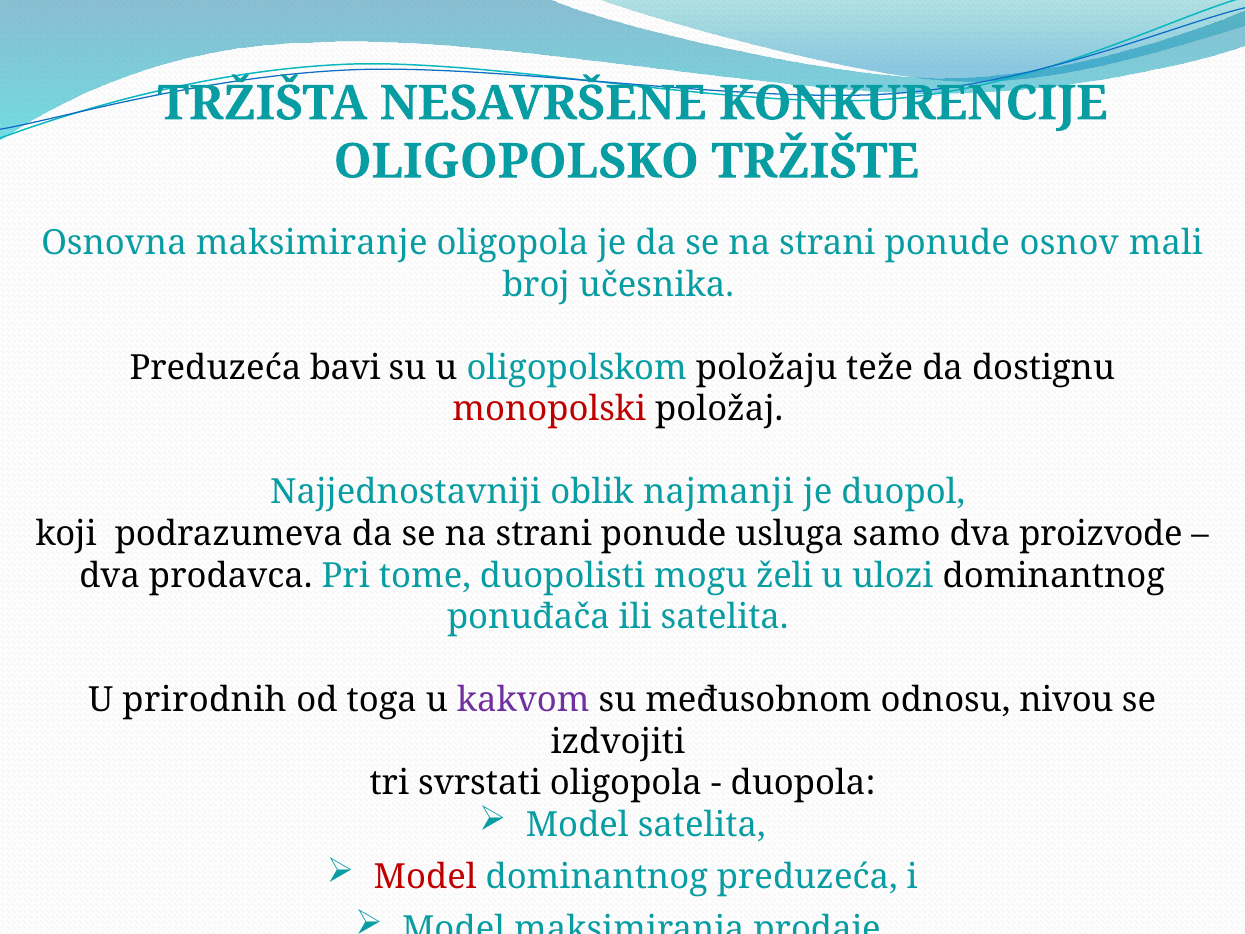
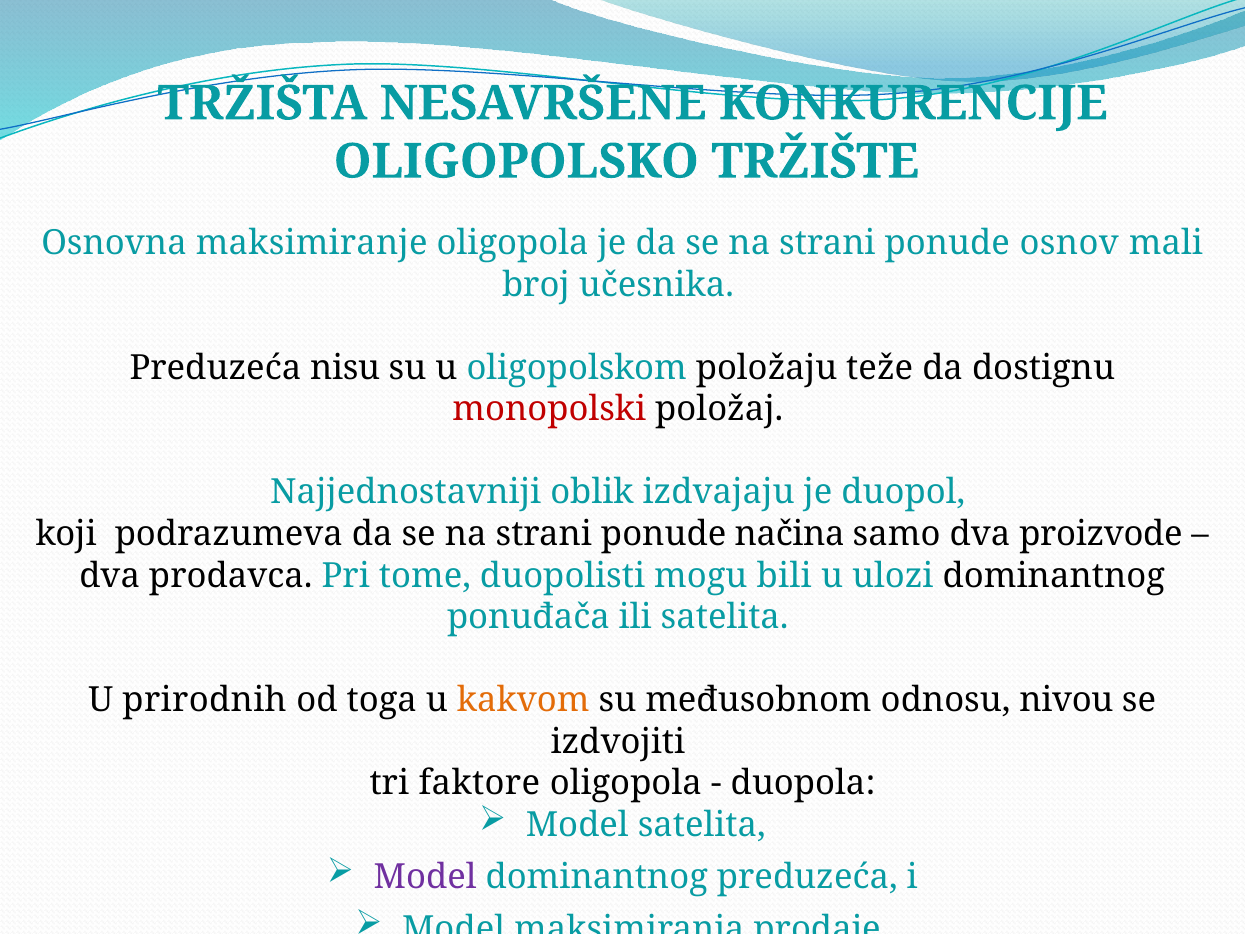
bavi: bavi -> nisu
najmanji: najmanji -> izdvajaju
usluga: usluga -> načina
želi: želi -> bili
kakvom colour: purple -> orange
svrstati: svrstati -> faktore
Model at (425, 876) colour: red -> purple
